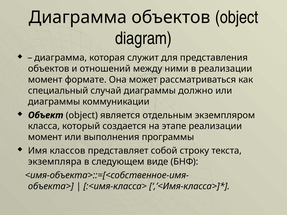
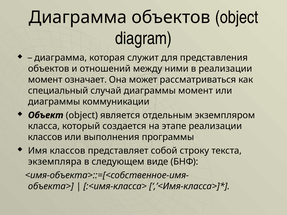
формате: формате -> означает
диаграммы должно: должно -> момент
момент at (45, 137): момент -> классов
